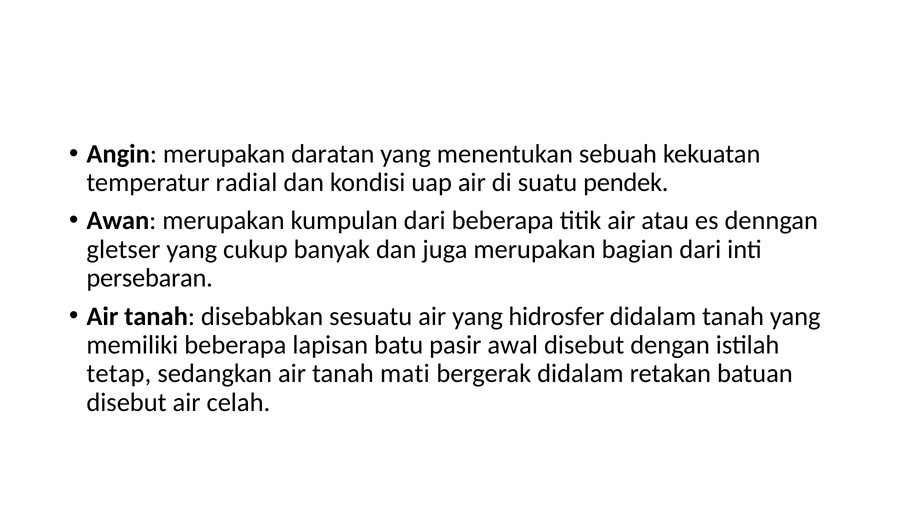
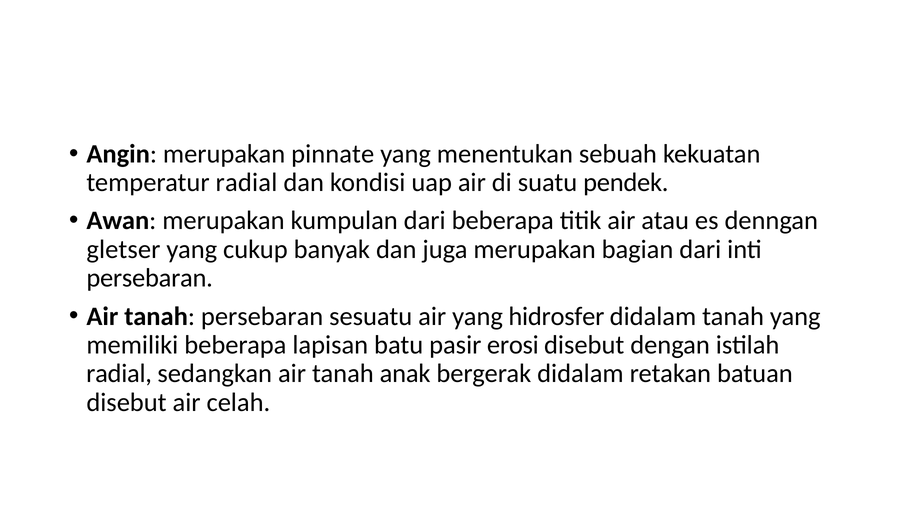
daratan: daratan -> pinnate
tanah disebabkan: disebabkan -> persebaran
awal: awal -> erosi
tetap at (119, 374): tetap -> radial
mati: mati -> anak
